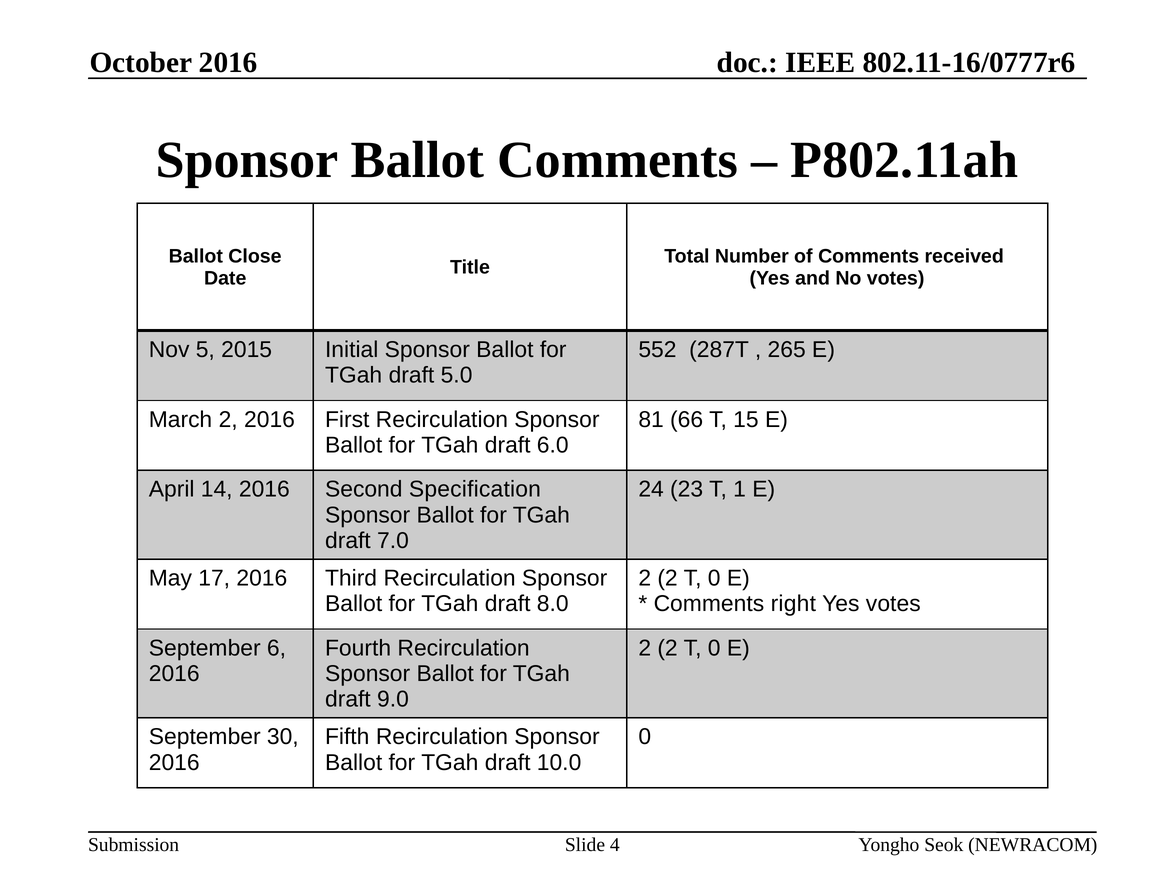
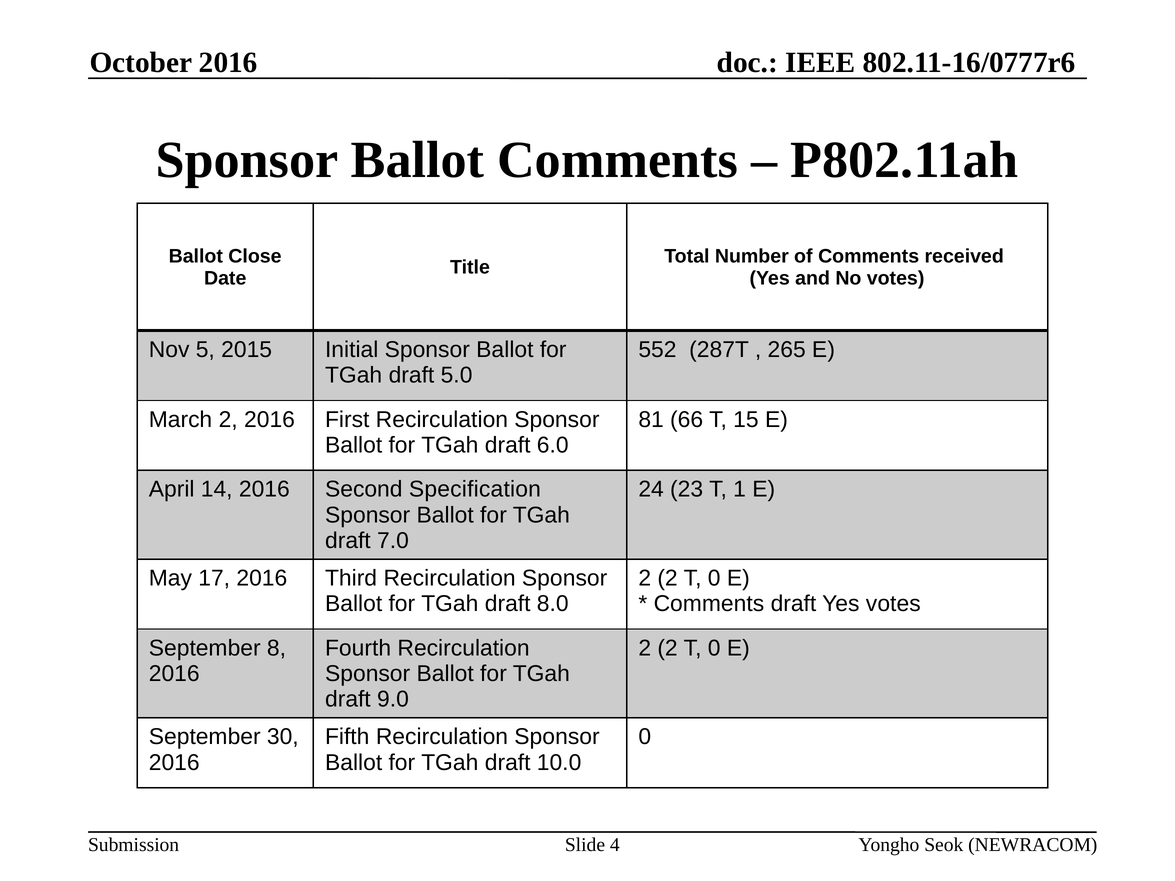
Comments right: right -> draft
6: 6 -> 8
